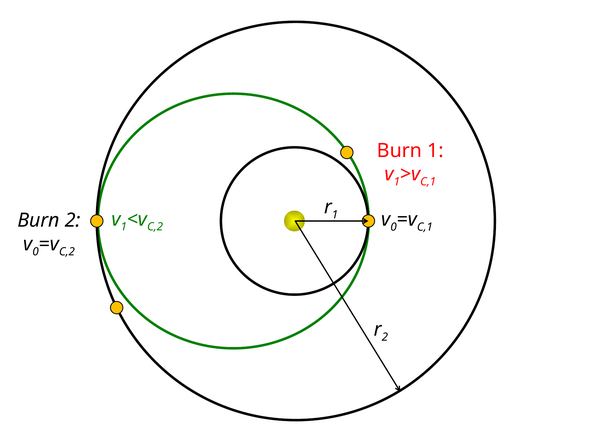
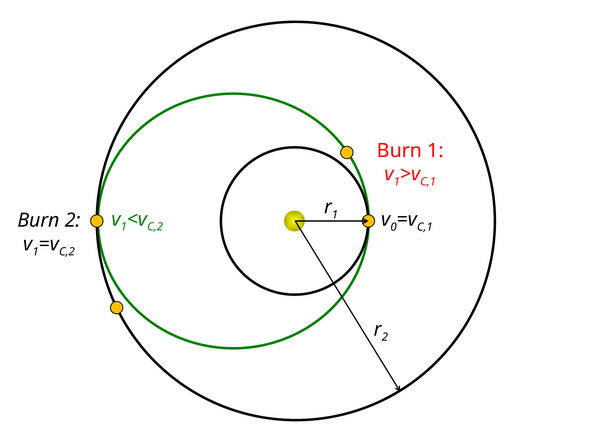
0 at (36, 251): 0 -> 1
